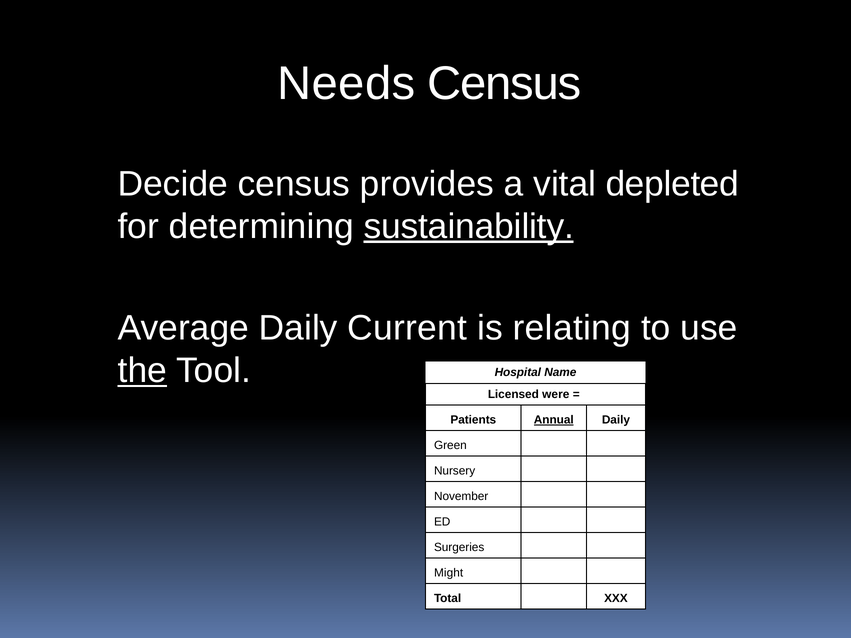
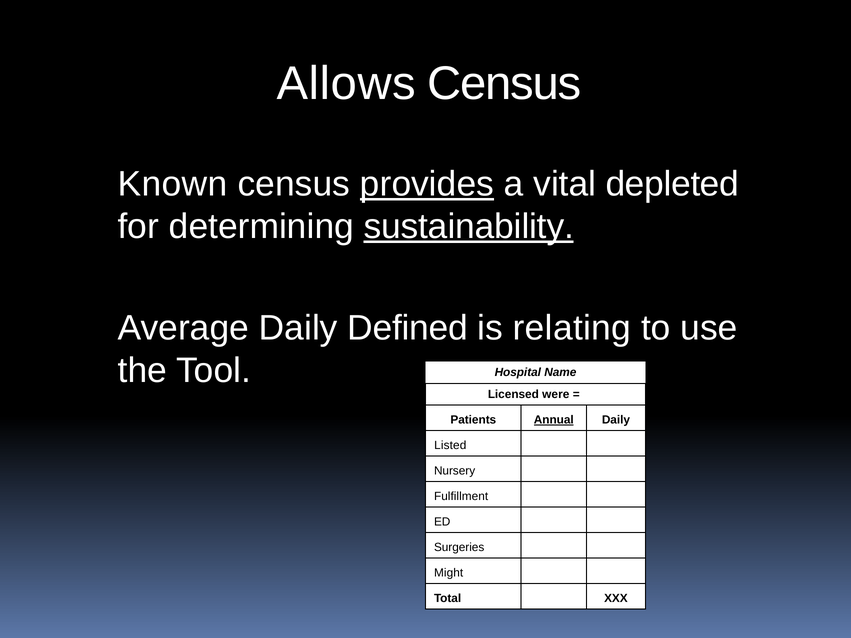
Needs: Needs -> Allows
Decide: Decide -> Known
provides underline: none -> present
Current: Current -> Defined
the underline: present -> none
Green: Green -> Listed
November: November -> Fulfillment
